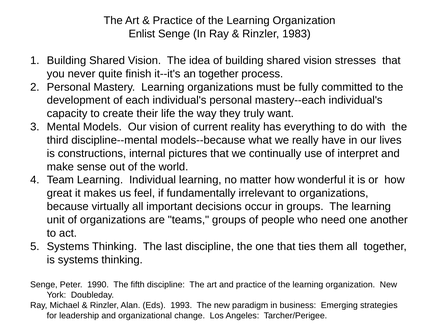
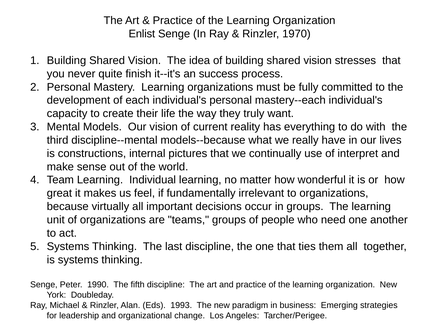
1983: 1983 -> 1970
an together: together -> success
